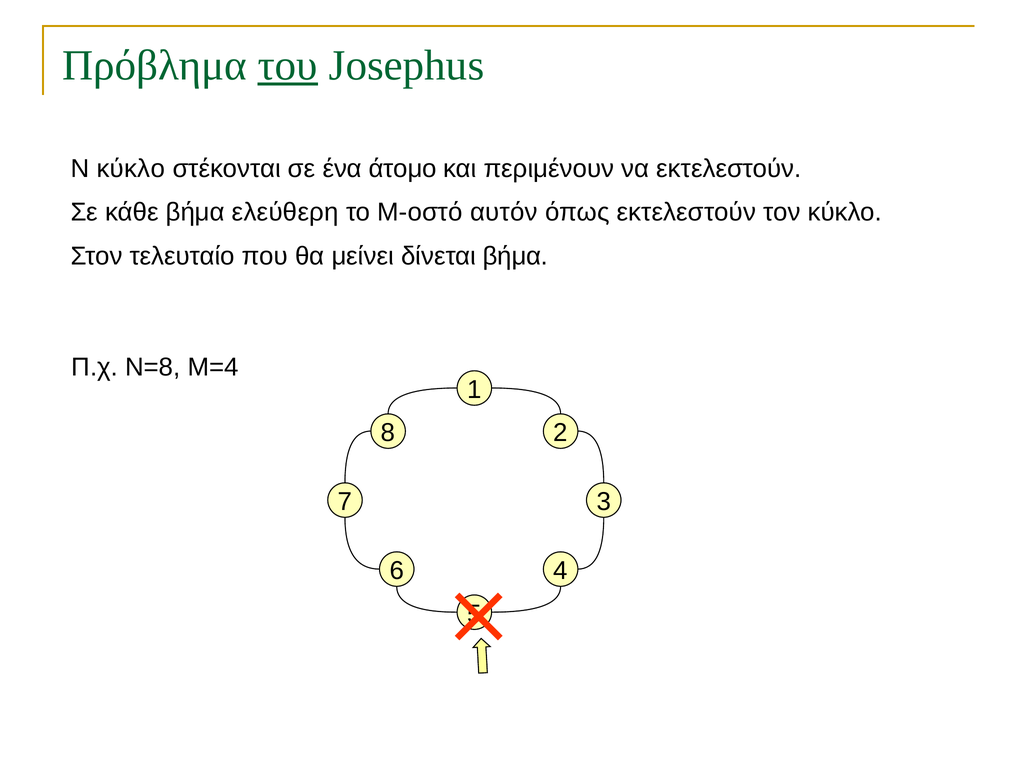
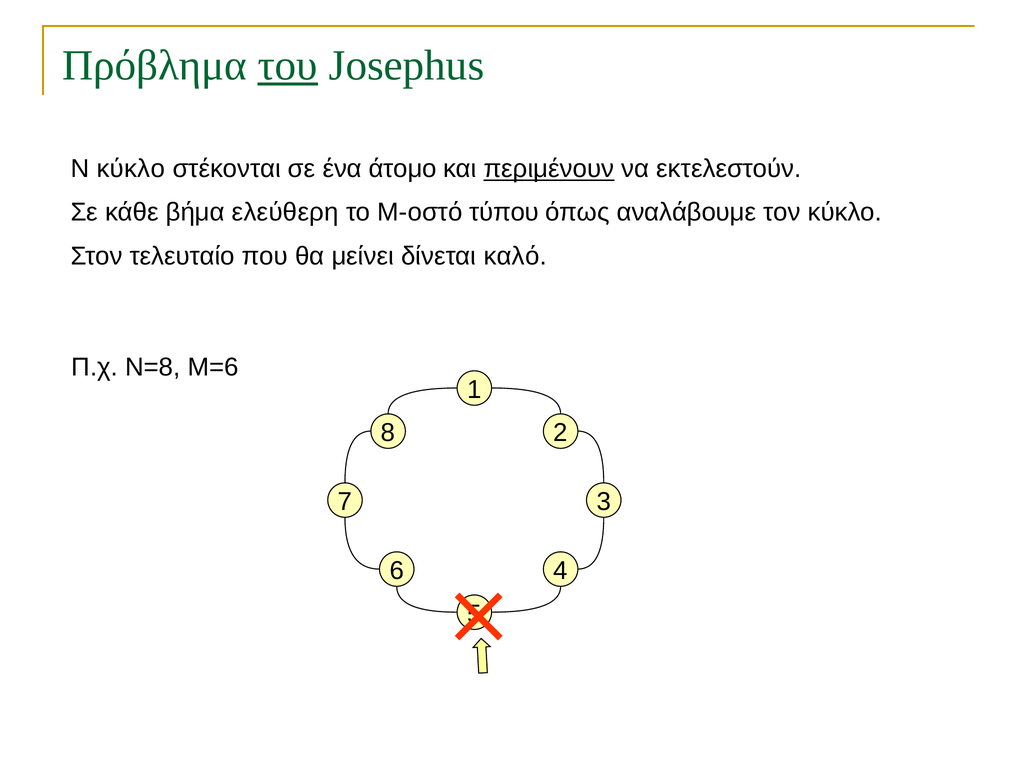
περιμένουν underline: none -> present
αυτόν: αυτόν -> τύπου
όπως εκτελεστούν: εκτελεστούν -> αναλάβουμε
δίνεται βήμα: βήμα -> καλό
Μ=4: Μ=4 -> Μ=6
